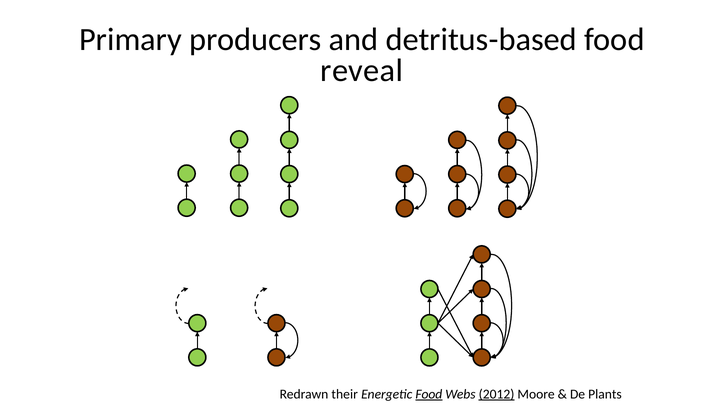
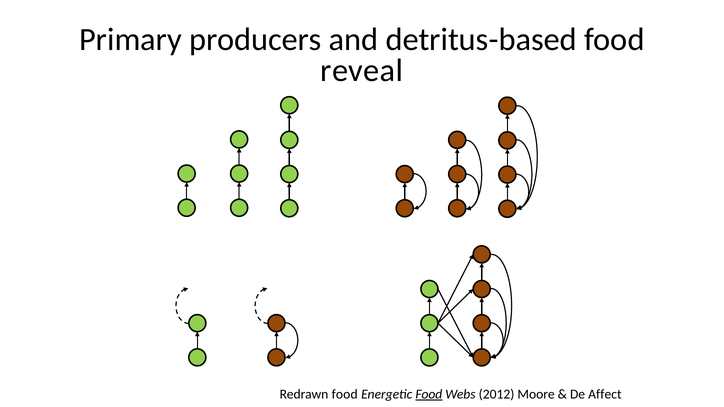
Redrawn their: their -> food
2012 underline: present -> none
Plants: Plants -> Affect
